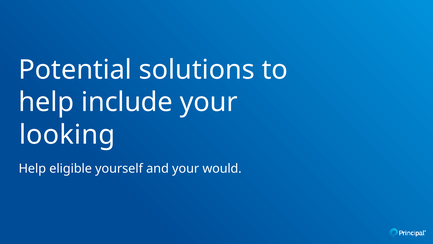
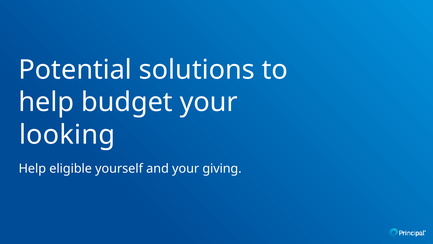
include: include -> budget
would: would -> giving
